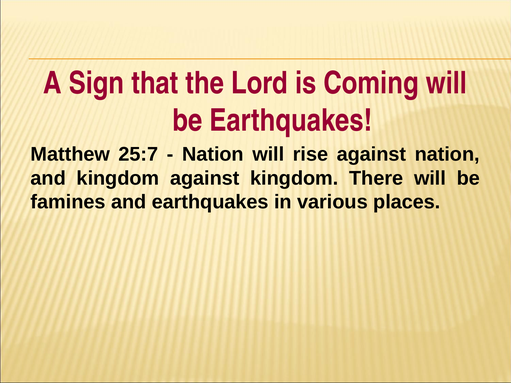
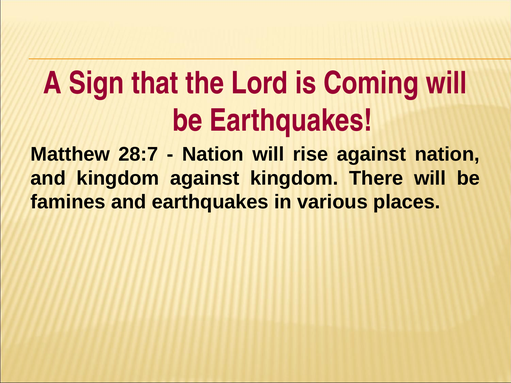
25:7: 25:7 -> 28:7
